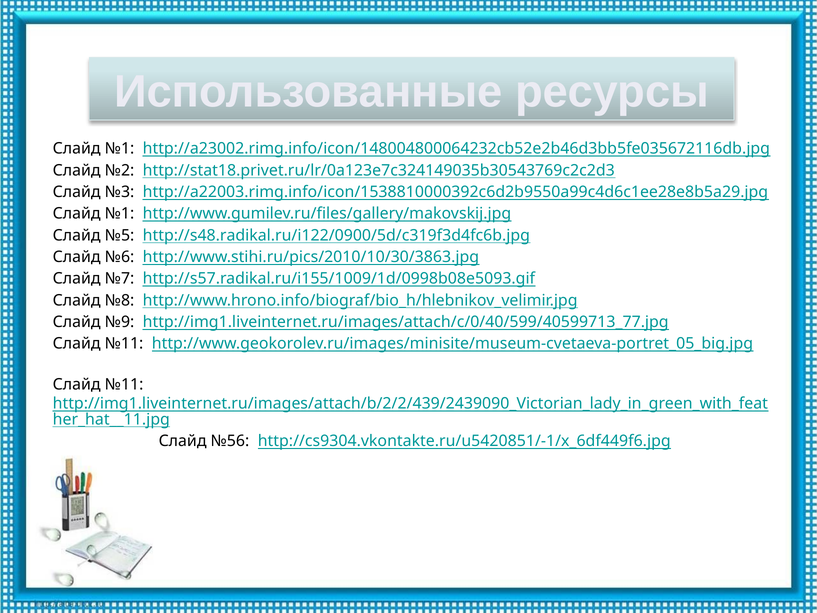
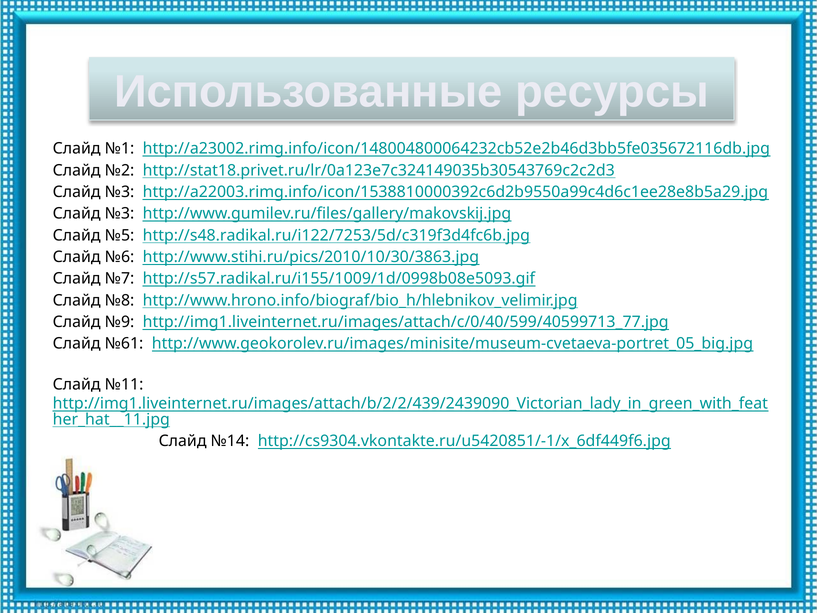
№1 at (119, 214): №1 -> №3
http://s48.radikal.ru/i122/0900/5d/c319f3d4fc6b.jpg: http://s48.radikal.ru/i122/0900/5d/c319f3d4fc6b.jpg -> http://s48.radikal.ru/i122/7253/5d/c319f3d4fc6b.jpg
№11 at (124, 343): №11 -> №61
№56: №56 -> №14
